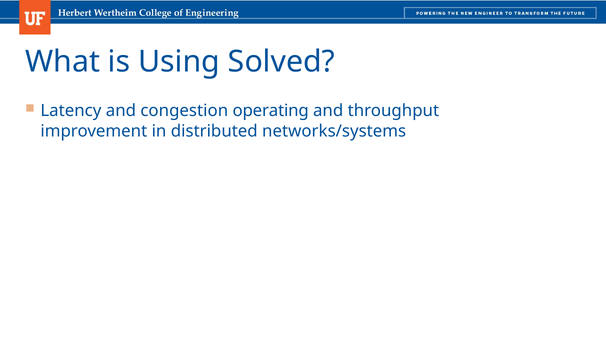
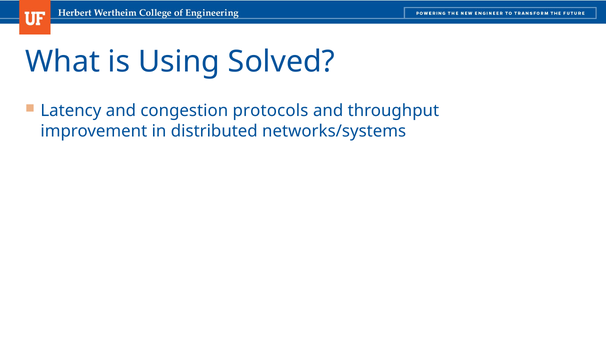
operating: operating -> protocols
